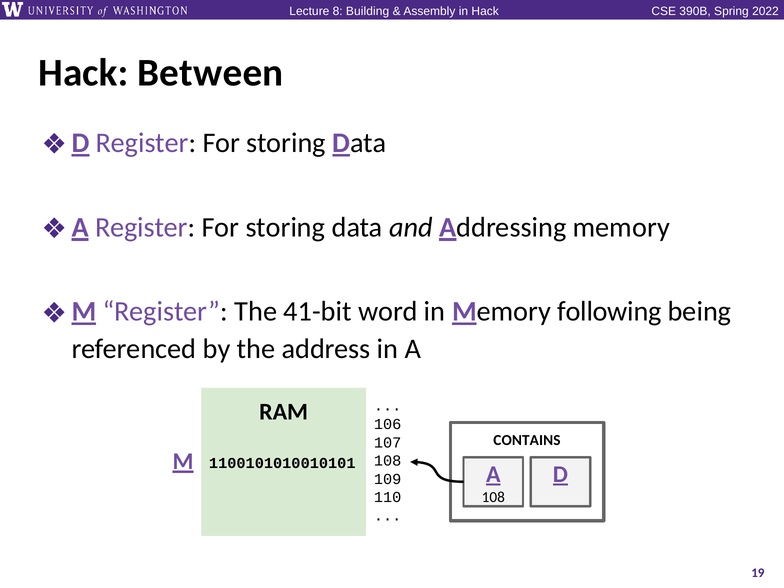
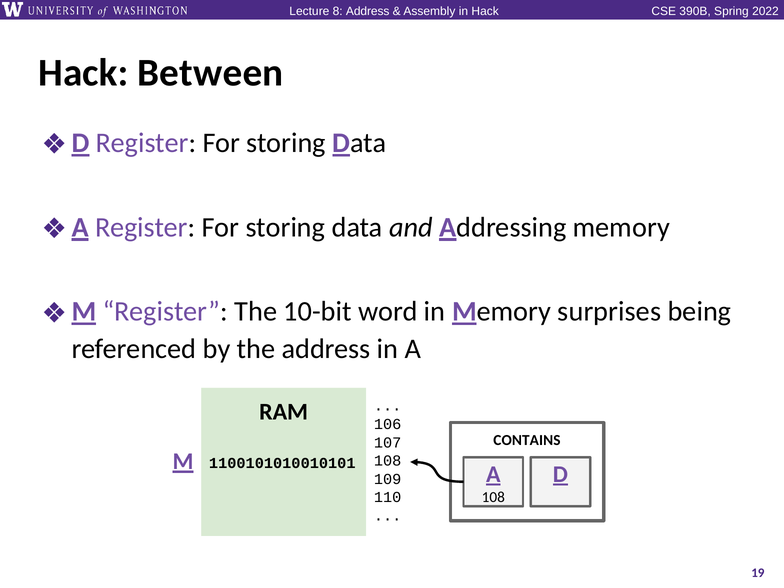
Building at (368, 11): Building -> Address
41-bit: 41-bit -> 10-bit
following: following -> surprises
